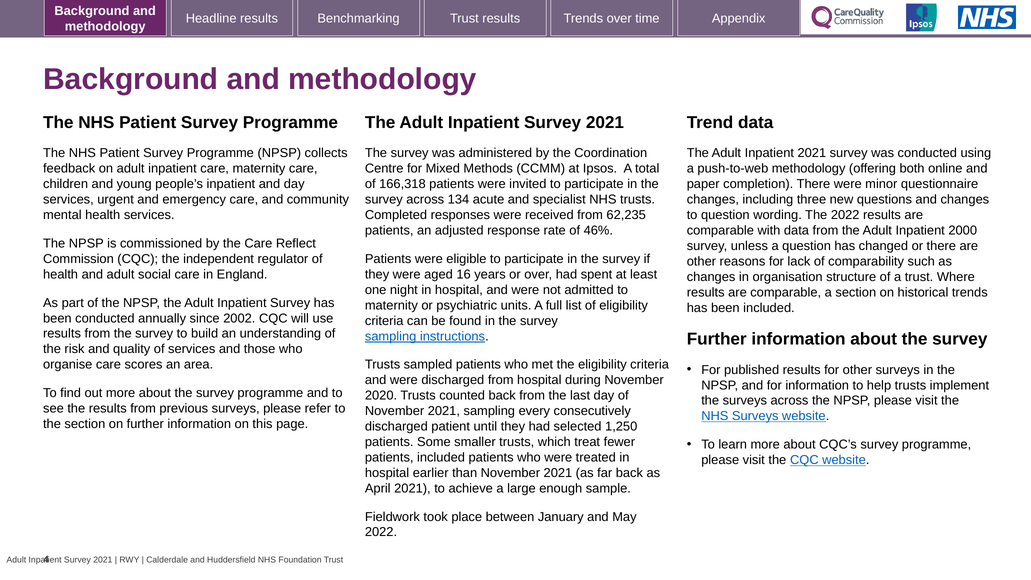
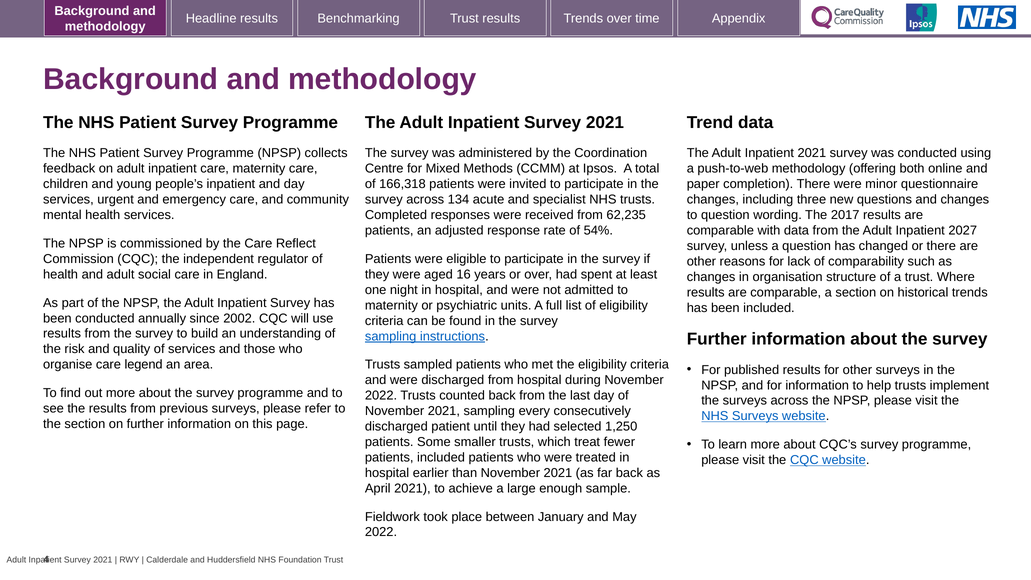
The 2022: 2022 -> 2017
46%: 46% -> 54%
2000: 2000 -> 2027
scores: scores -> legend
2020 at (381, 396): 2020 -> 2022
